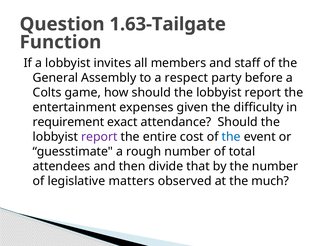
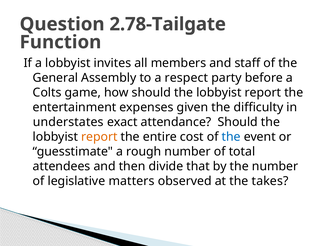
1.63-Tailgate: 1.63-Tailgate -> 2.78-Tailgate
requirement: requirement -> understates
report at (99, 137) colour: purple -> orange
much: much -> takes
